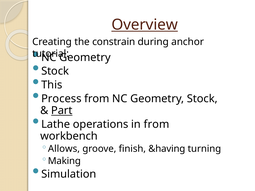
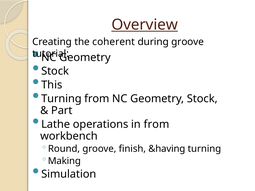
constrain: constrain -> coherent
during anchor: anchor -> groove
Process at (61, 99): Process -> Turning
Part underline: present -> none
Allows: Allows -> Round
